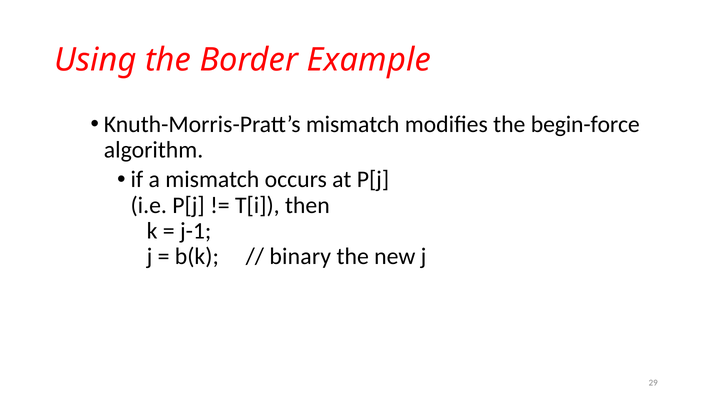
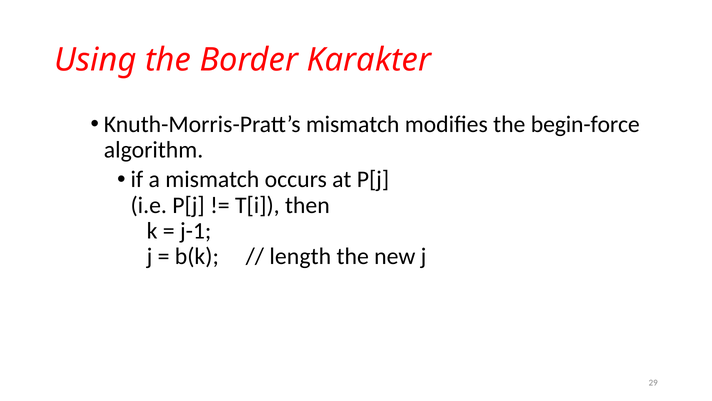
Example: Example -> Karakter
binary: binary -> length
